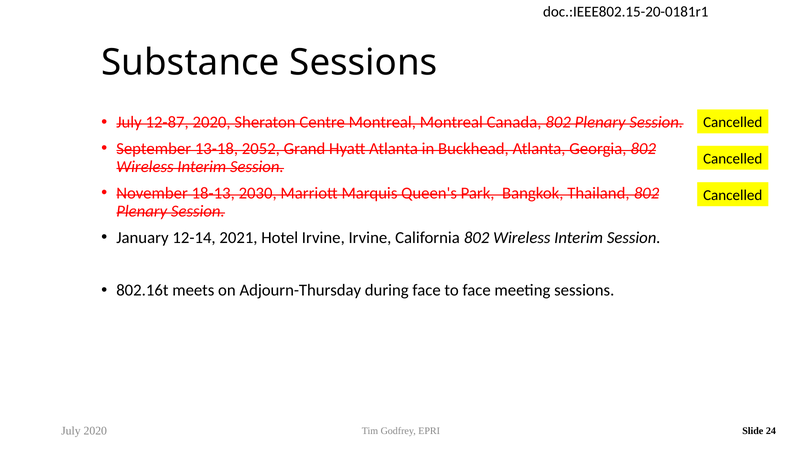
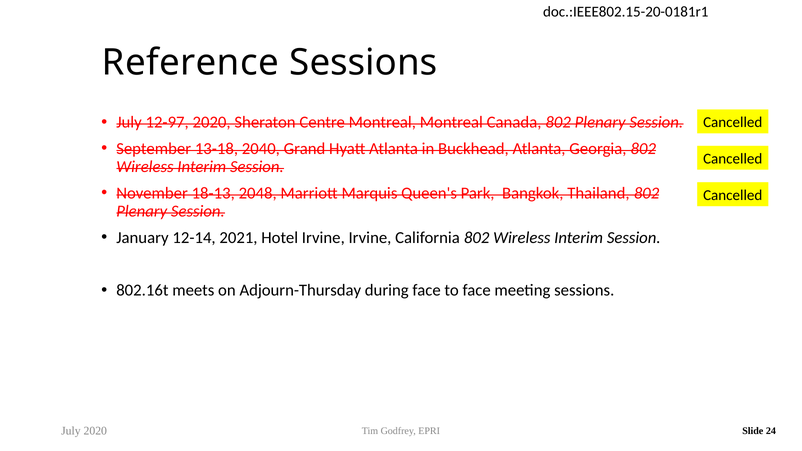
Substance: Substance -> Reference
12-87: 12-87 -> 12-97
2052: 2052 -> 2040
2030: 2030 -> 2048
